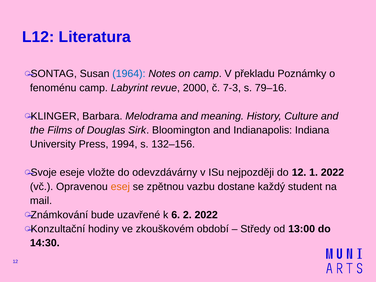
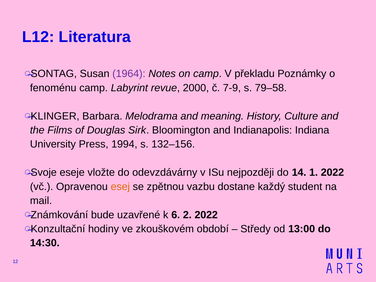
1964 colour: blue -> purple
7-3: 7-3 -> 7-9
79–16: 79–16 -> 79–58
do 12: 12 -> 14
